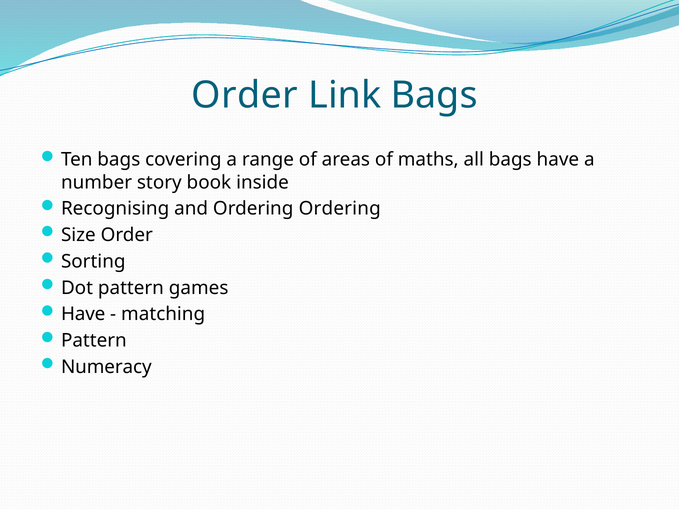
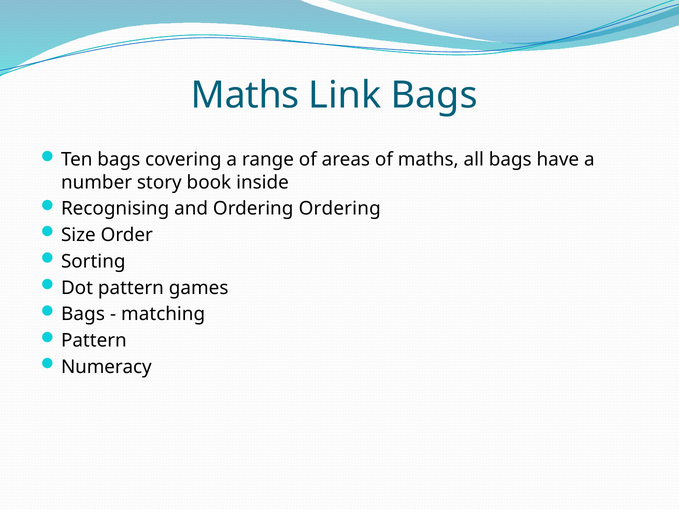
Order at (245, 96): Order -> Maths
Have at (83, 314): Have -> Bags
